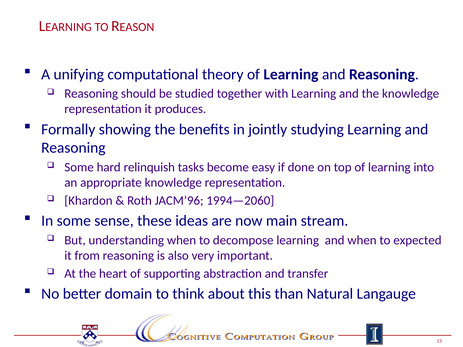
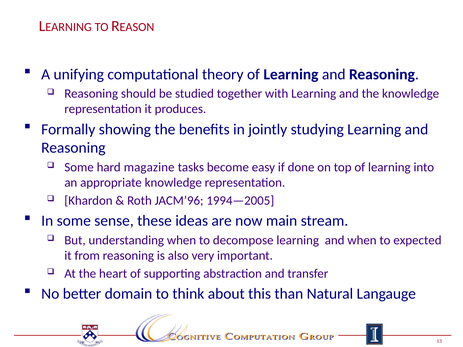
relinquish: relinquish -> magazine
1994—2060: 1994—2060 -> 1994—2005
